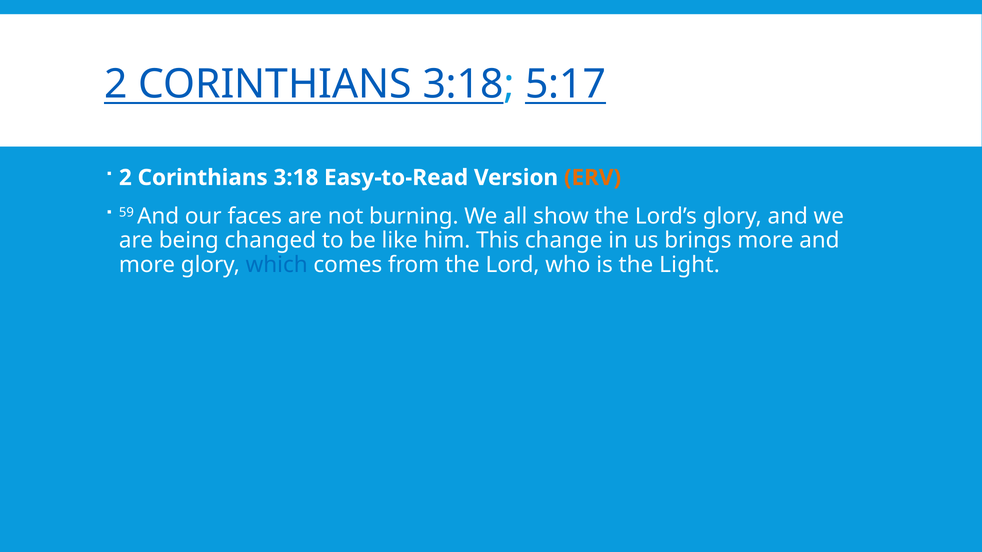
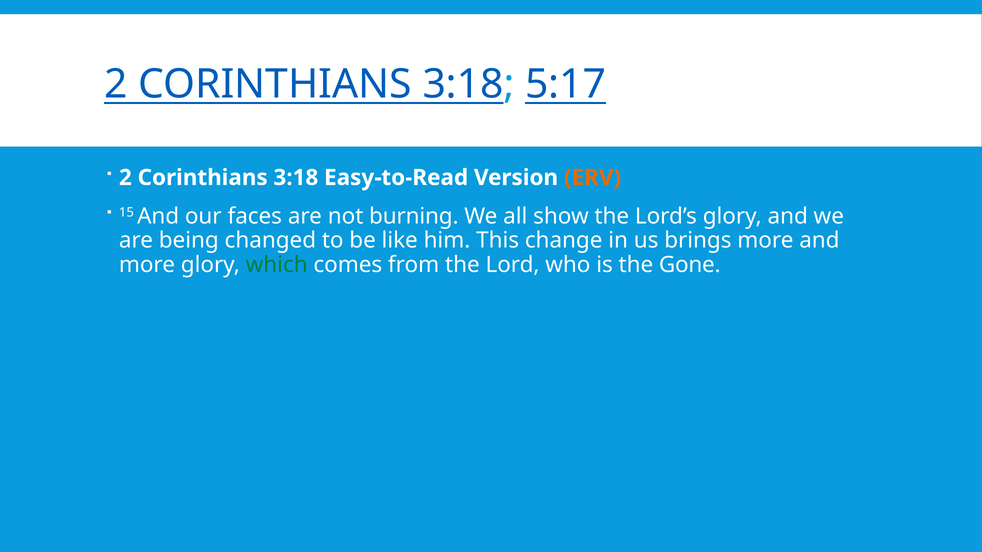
59: 59 -> 15
which colour: blue -> green
Light: Light -> Gone
